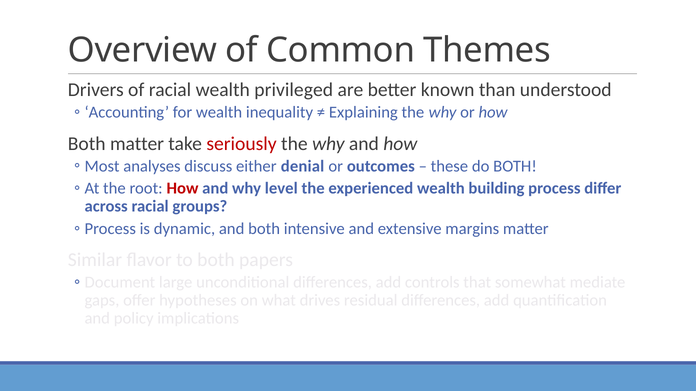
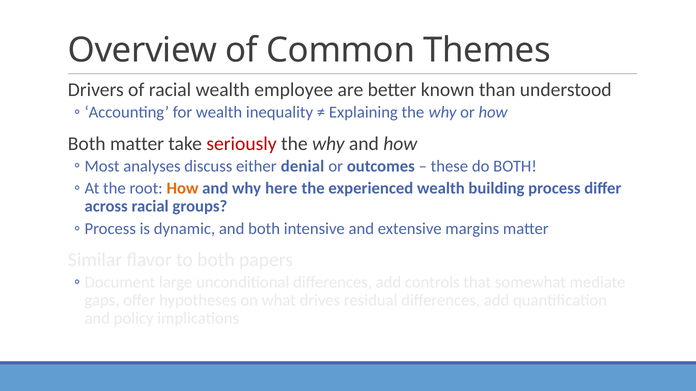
privileged: privileged -> employee
How at (183, 189) colour: red -> orange
level: level -> here
